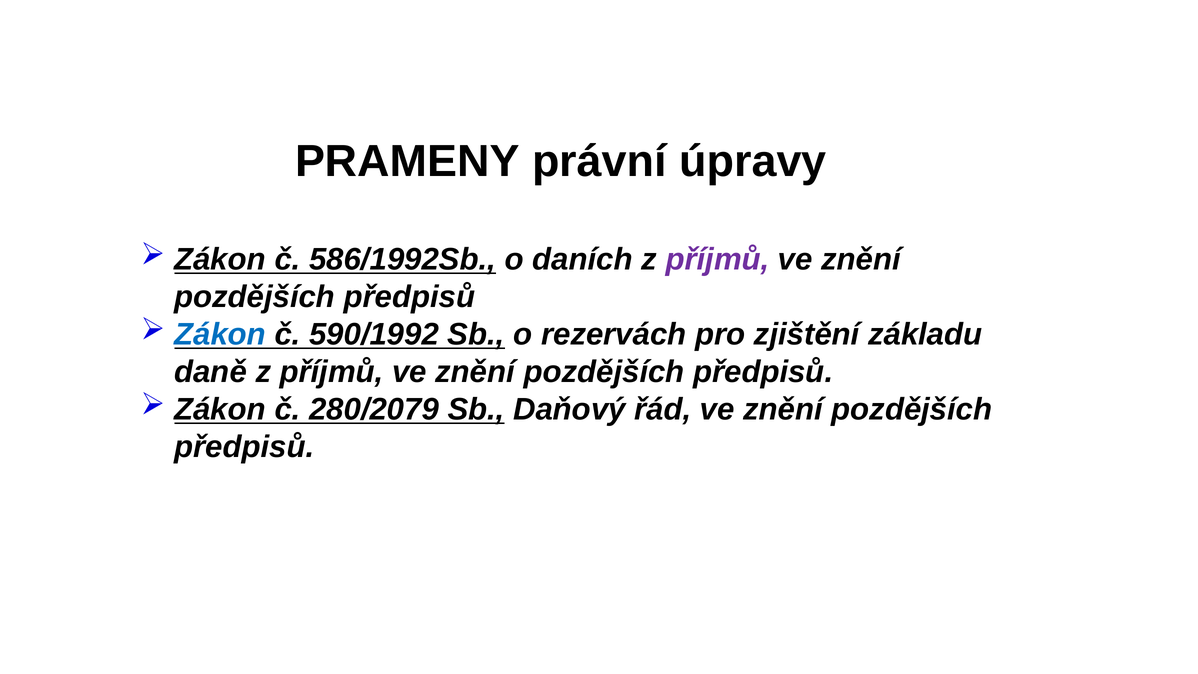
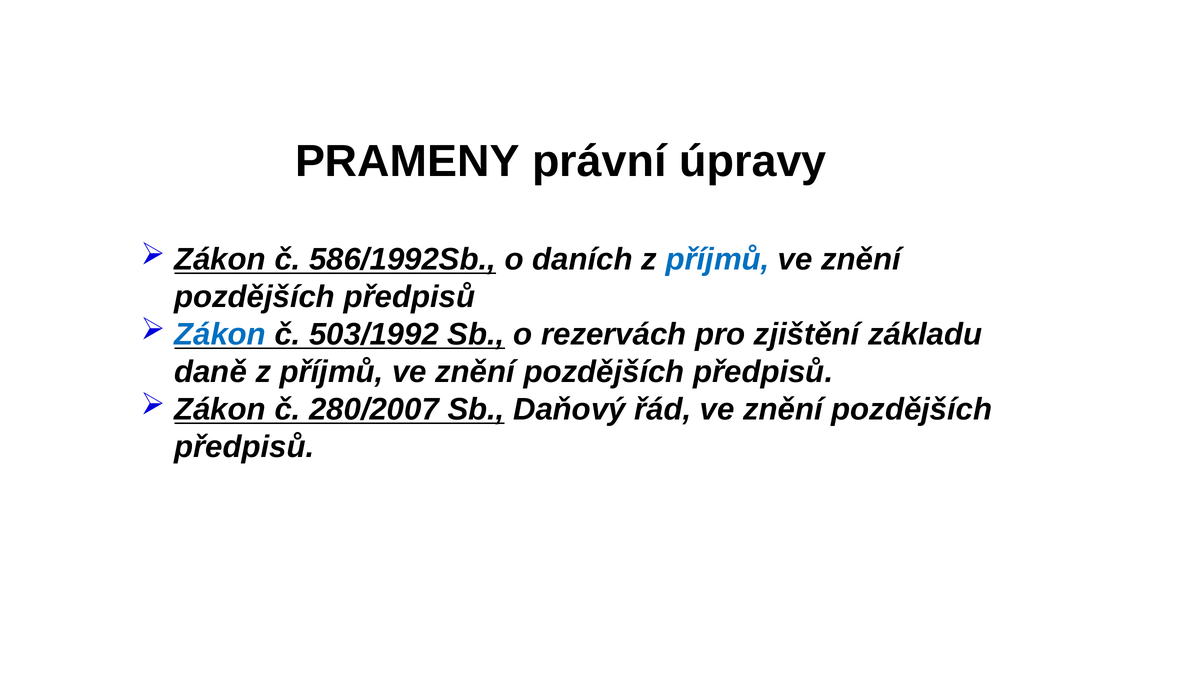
příjmů at (718, 260) colour: purple -> blue
590/1992: 590/1992 -> 503/1992
280/2079: 280/2079 -> 280/2007
